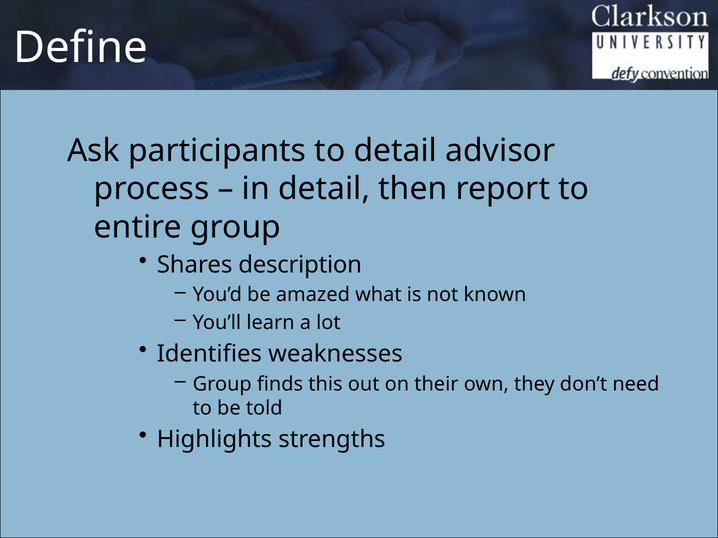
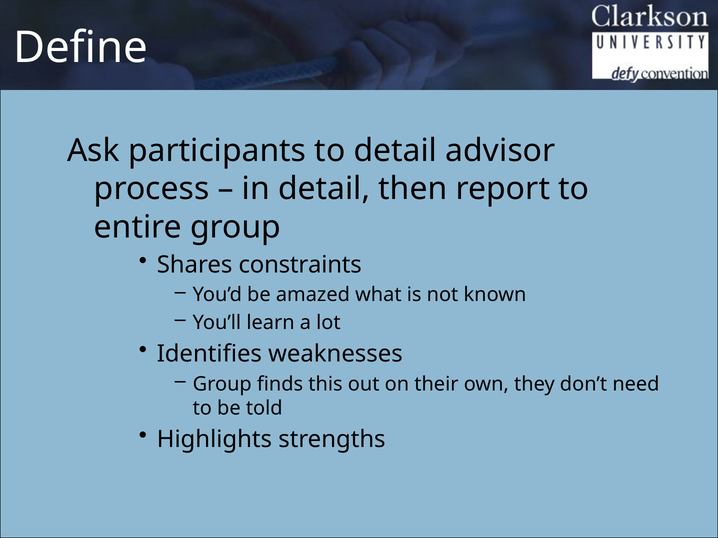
description: description -> constraints
